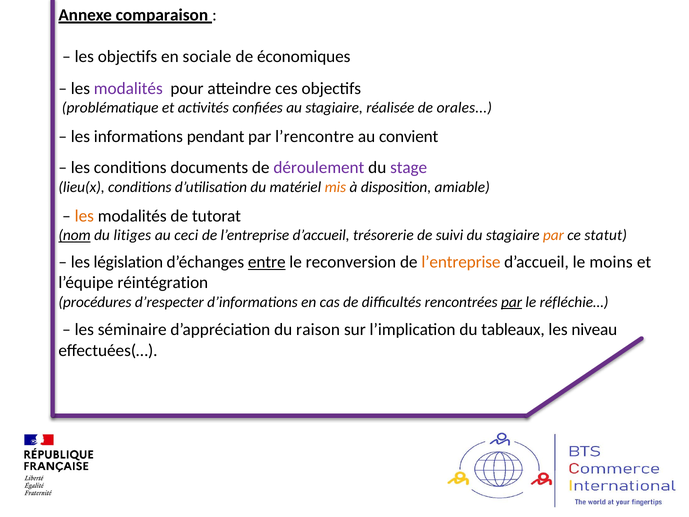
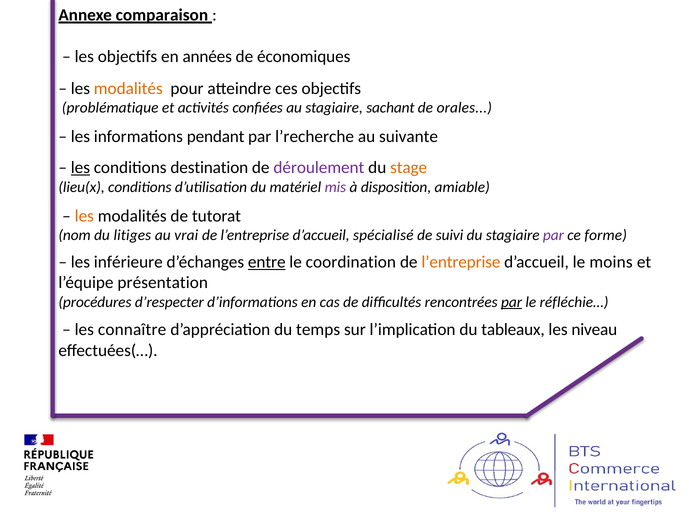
sociale: sociale -> années
modalités at (128, 88) colour: purple -> orange
réalisée: réalisée -> sachant
l’rencontre: l’rencontre -> l’recherche
convient: convient -> suivante
les at (80, 168) underline: none -> present
documents: documents -> destination
stage colour: purple -> orange
mis colour: orange -> purple
nom underline: present -> none
ceci: ceci -> vrai
trésorerie: trésorerie -> spécialisé
par at (553, 235) colour: orange -> purple
statut: statut -> forme
législation: législation -> inférieure
reconversion: reconversion -> coordination
réintégration: réintégration -> présentation
séminaire: séminaire -> connaître
raison: raison -> temps
